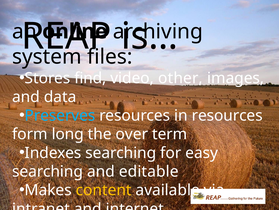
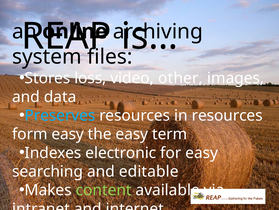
find: find -> loss
form long: long -> easy
the over: over -> easy
Indexes searching: searching -> electronic
content colour: yellow -> light green
